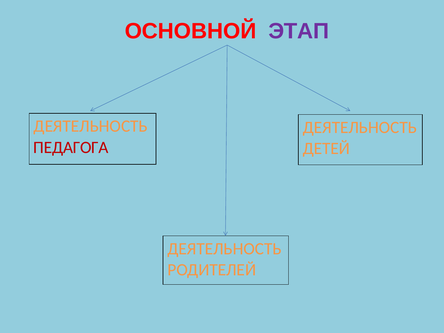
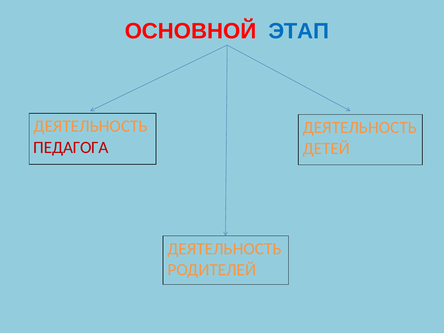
ЭТАП colour: purple -> blue
